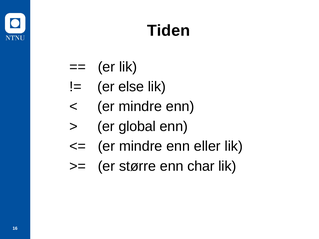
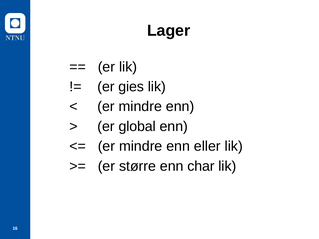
Tiden: Tiden -> Lager
else: else -> gies
